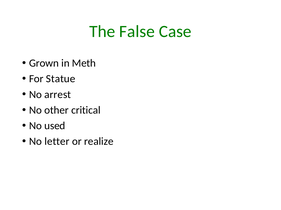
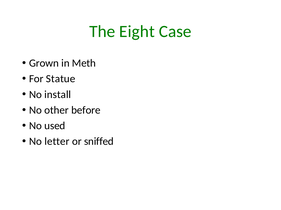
False: False -> Eight
arrest: arrest -> install
critical: critical -> before
realize: realize -> sniffed
